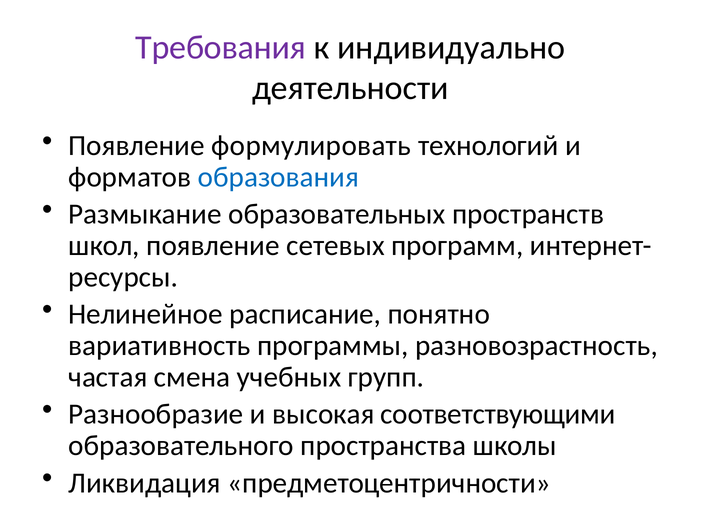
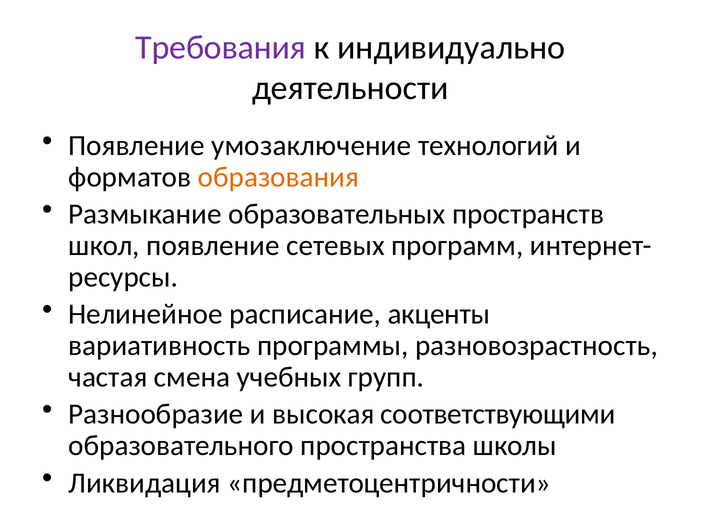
формулировать: формулировать -> умозаключение
образования colour: blue -> orange
понятно: понятно -> акценты
